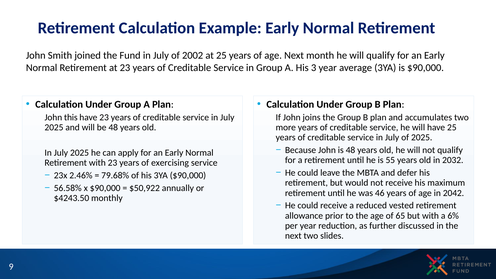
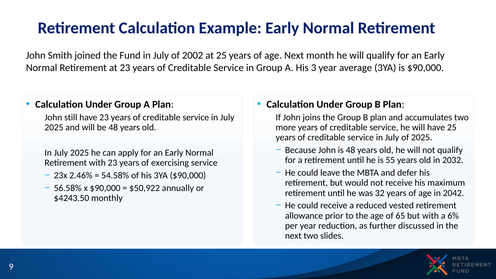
this: this -> still
79.68%: 79.68% -> 54.58%
46: 46 -> 32
